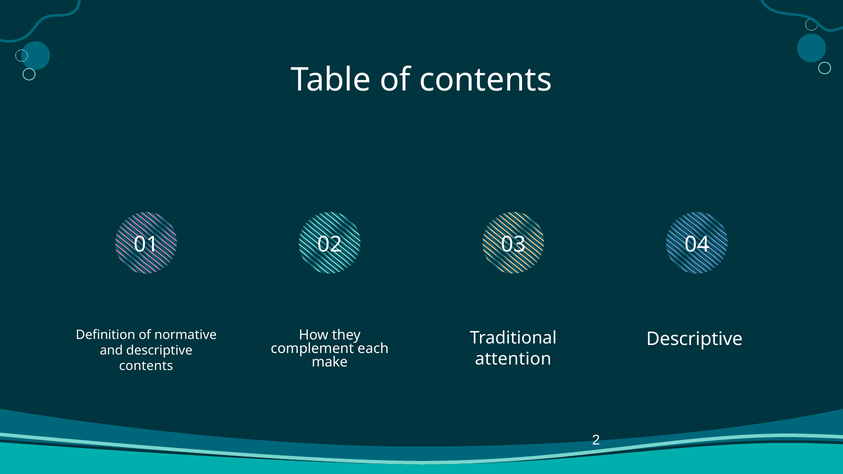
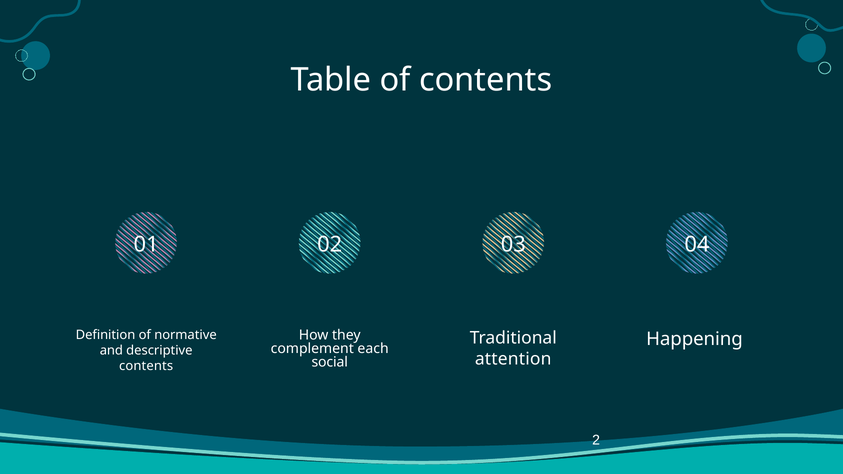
Descriptive at (694, 339): Descriptive -> Happening
make: make -> social
